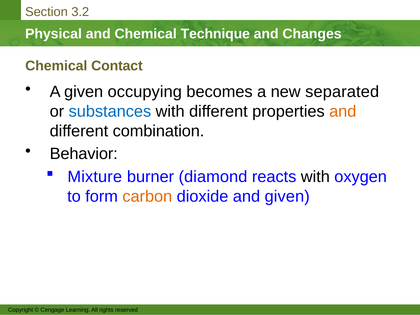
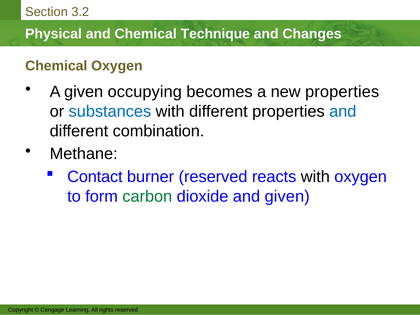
Chemical Contact: Contact -> Oxygen
new separated: separated -> properties
and at (343, 111) colour: orange -> blue
Behavior: Behavior -> Methane
Mixture: Mixture -> Contact
burner diamond: diamond -> reserved
carbon colour: orange -> green
